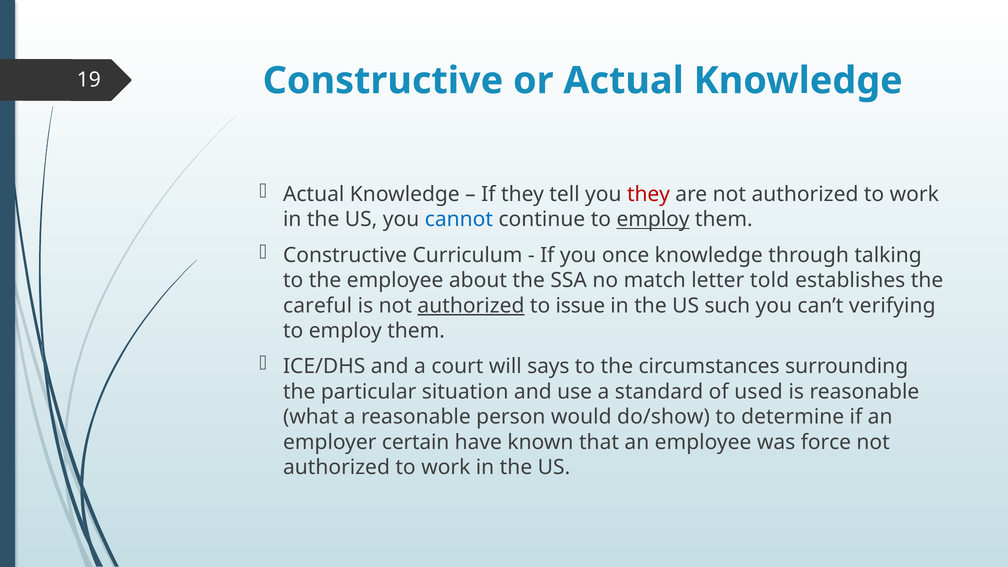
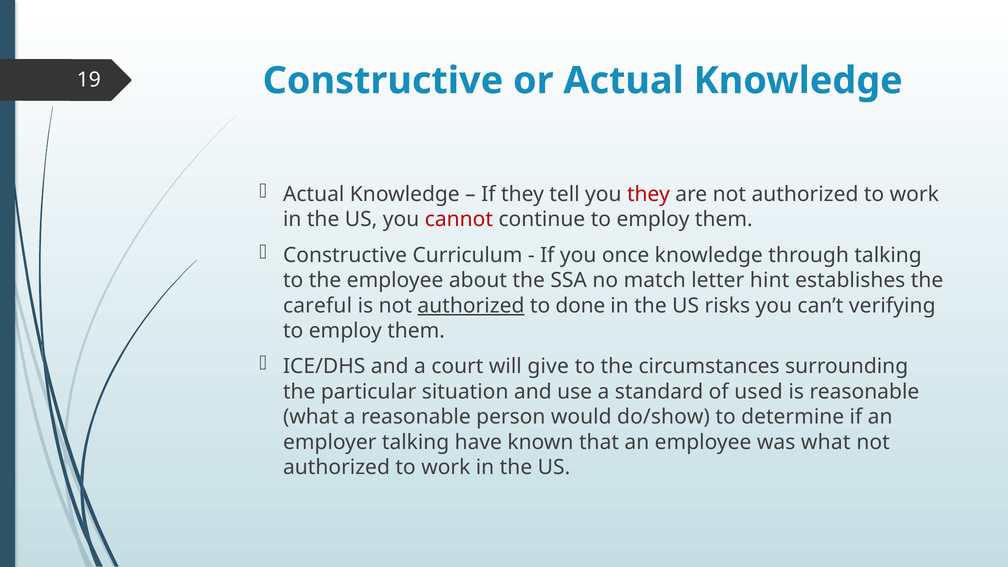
cannot colour: blue -> red
employ at (653, 219) underline: present -> none
told: told -> hint
issue: issue -> done
such: such -> risks
says: says -> give
employer certain: certain -> talking
was force: force -> what
